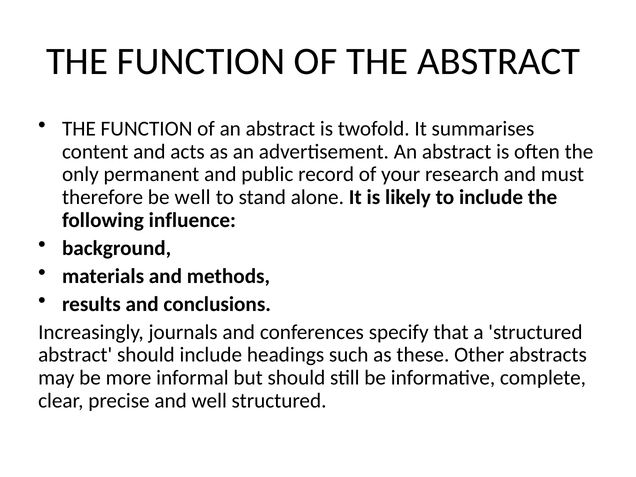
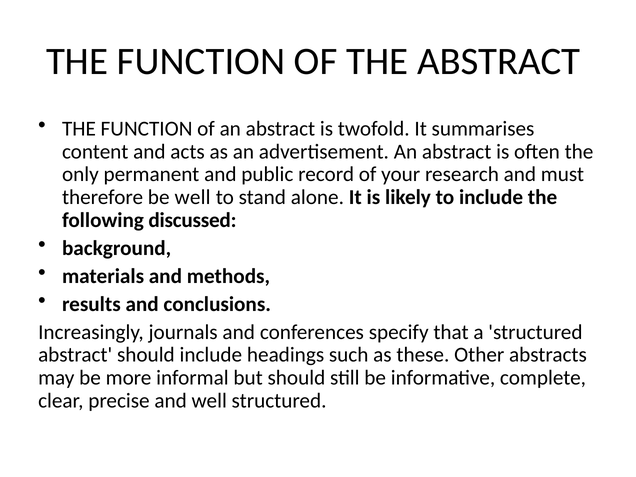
influence: influence -> discussed
